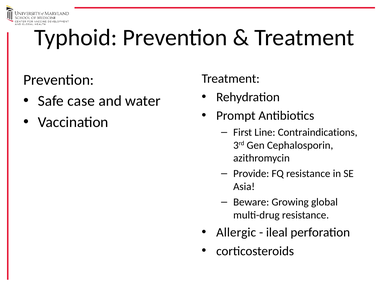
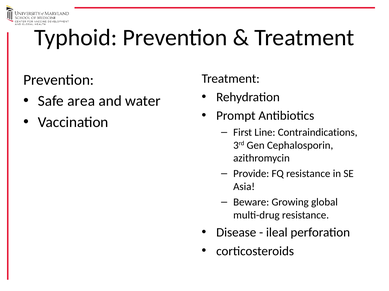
case: case -> area
Allergic: Allergic -> Disease
